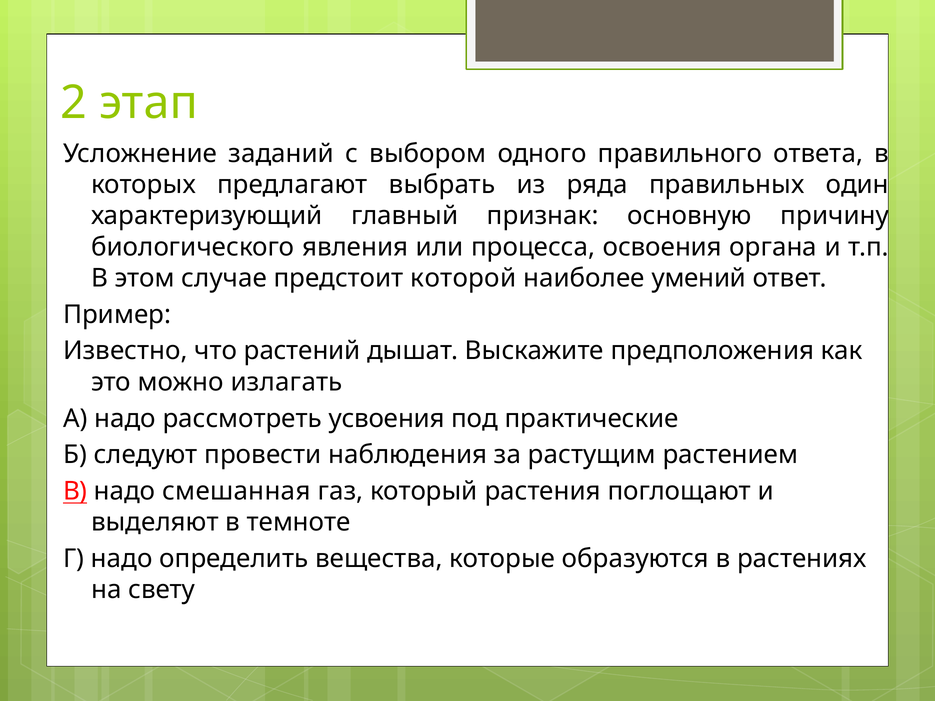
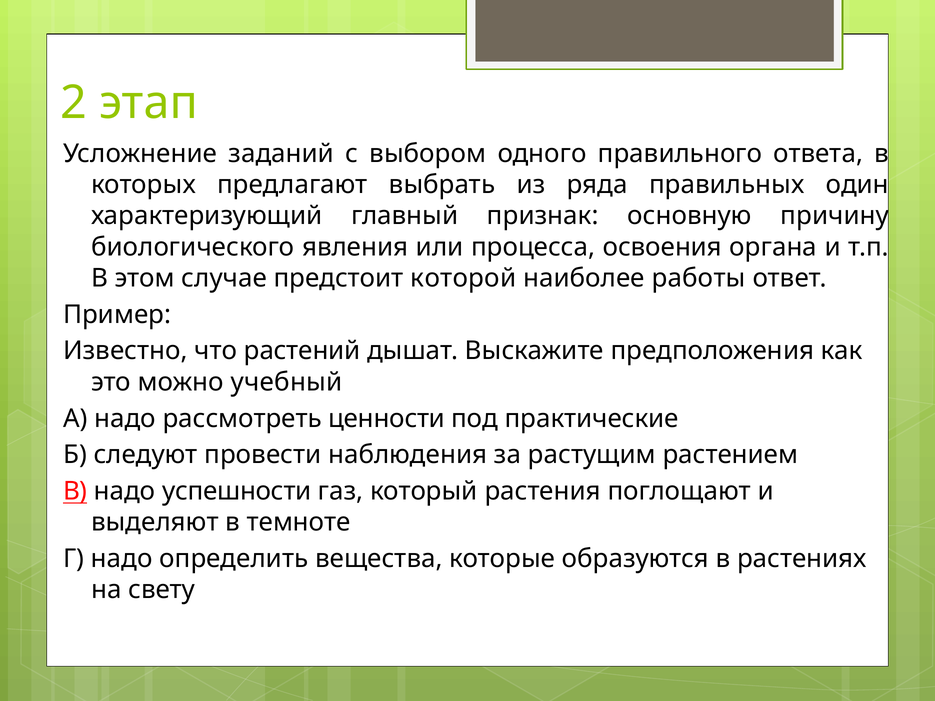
умений: умений -> работы
излагать: излагать -> учебный
усвоения: усвоения -> ценности
смешанная: смешанная -> успешности
